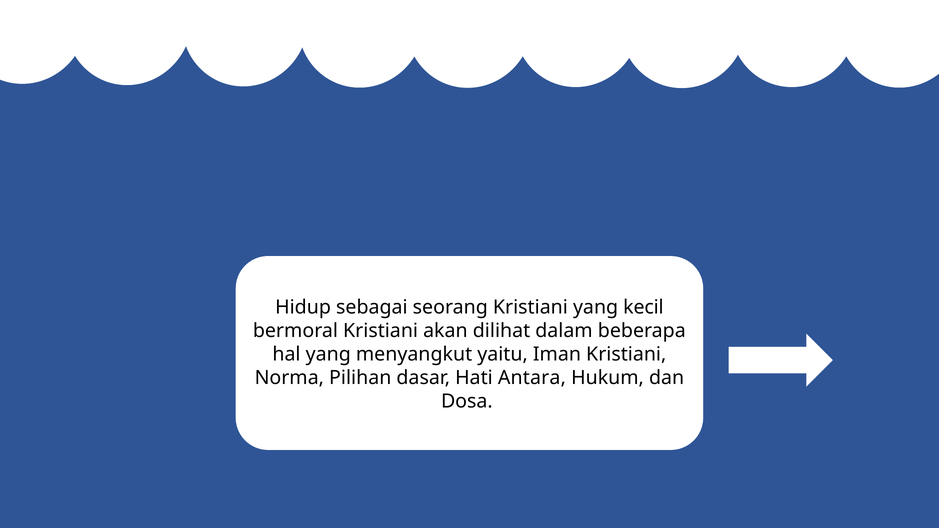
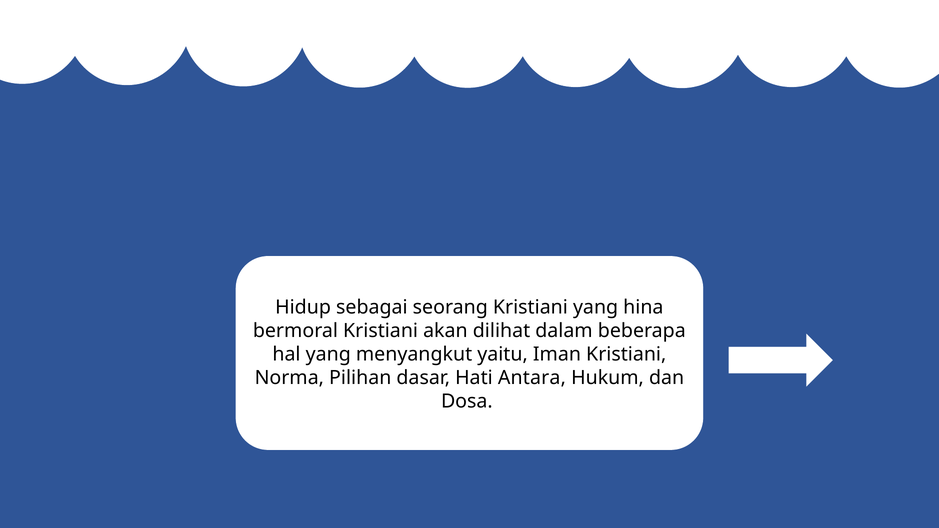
kecil: kecil -> hina
